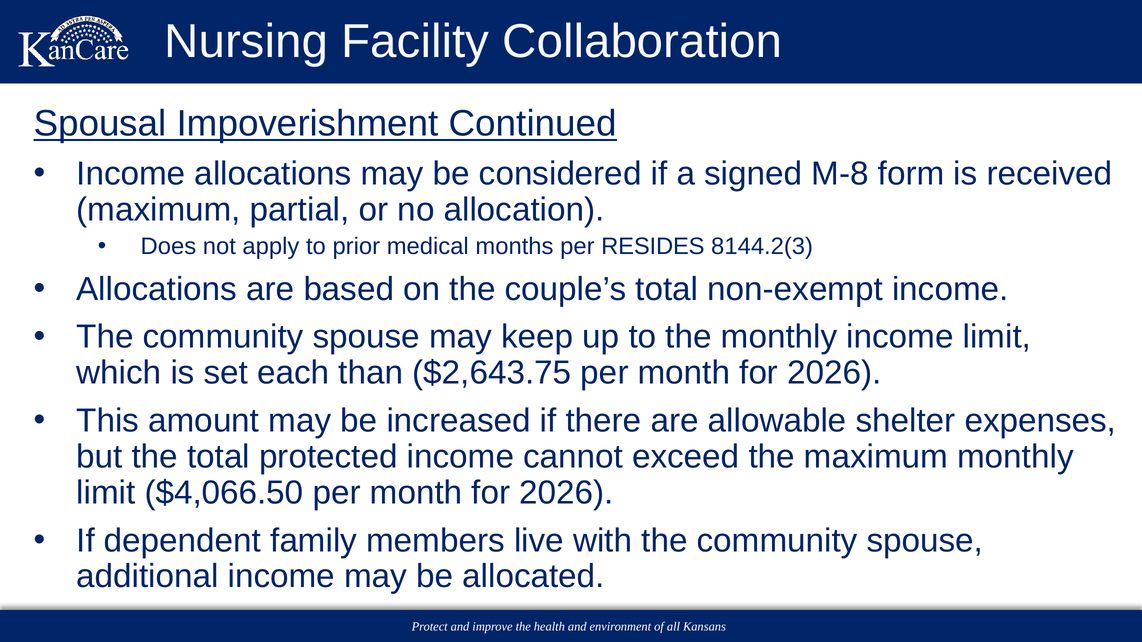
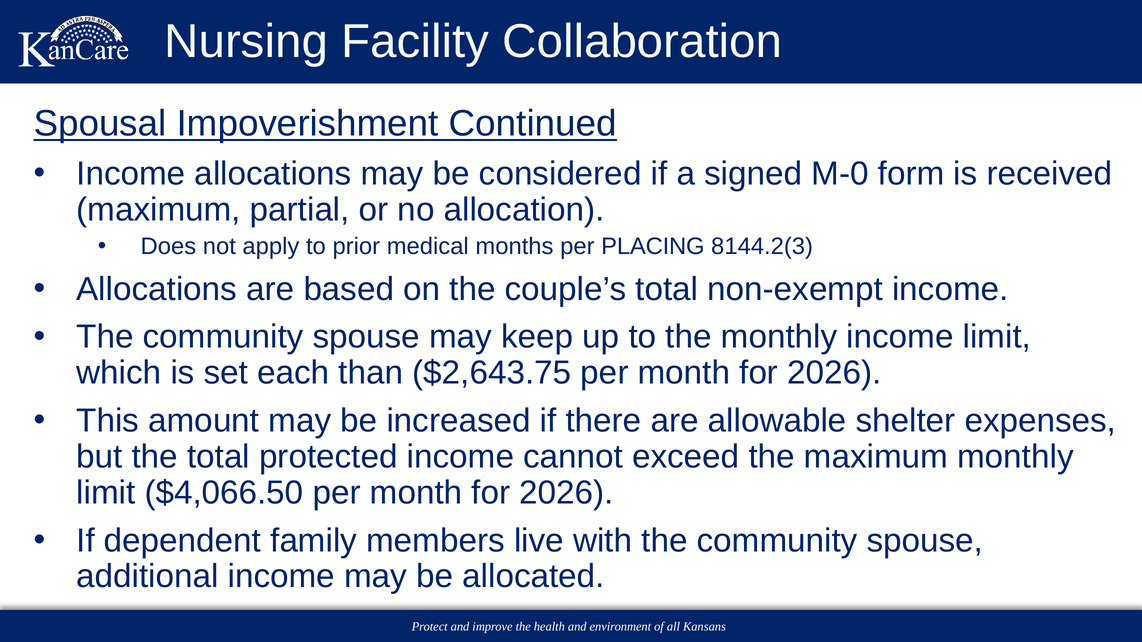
M-8: M-8 -> M-0
RESIDES: RESIDES -> PLACING
